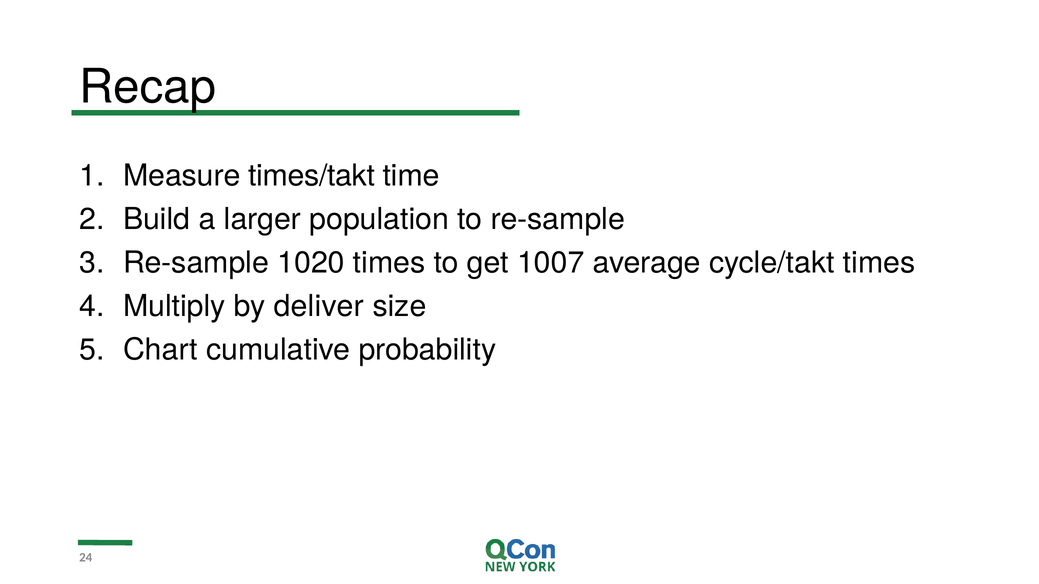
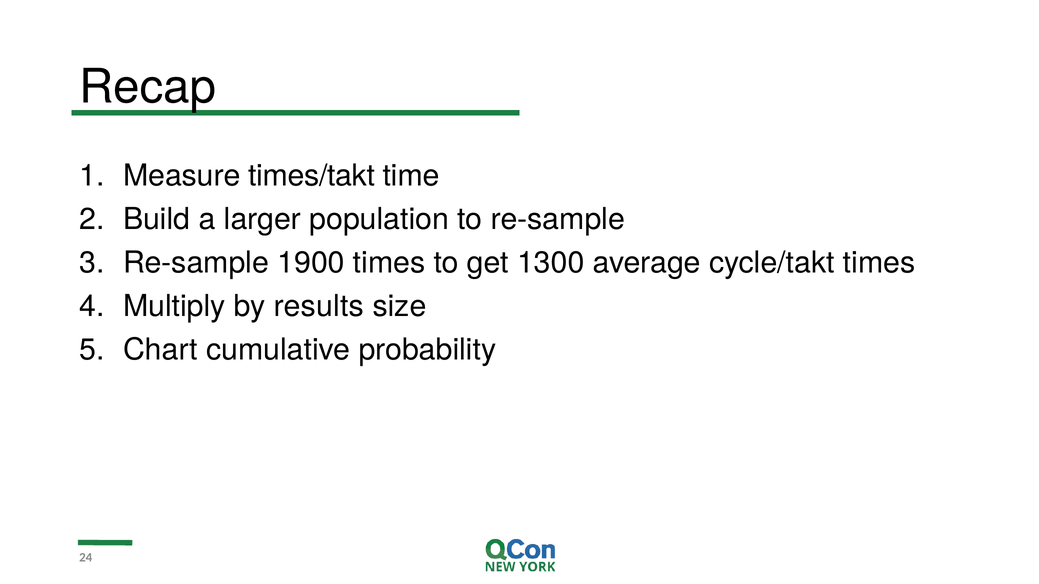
1020: 1020 -> 1900
1007: 1007 -> 1300
deliver: deliver -> results
